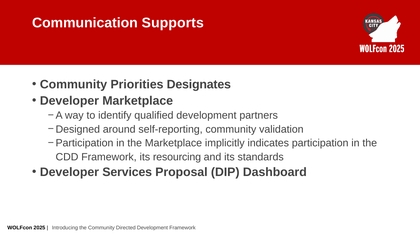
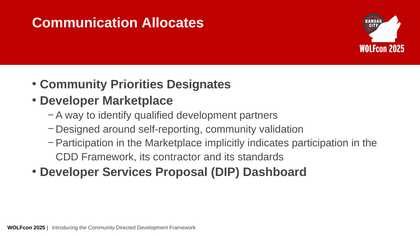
Supports: Supports -> Allocates
resourcing: resourcing -> contractor
